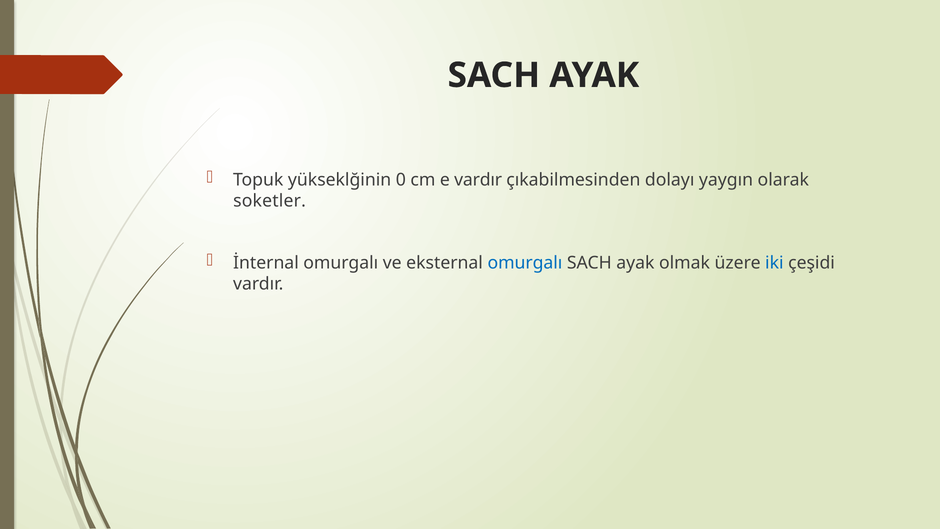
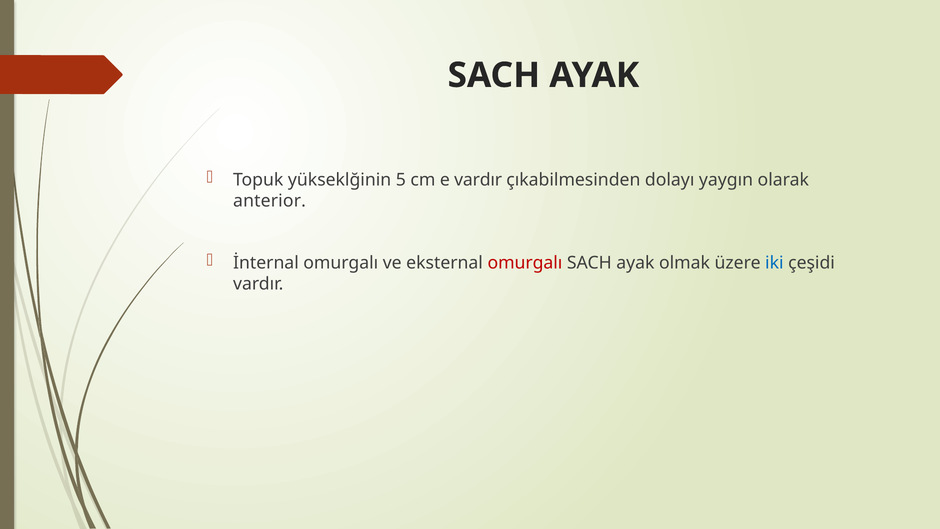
0: 0 -> 5
soketler: soketler -> anterior
omurgalı at (525, 263) colour: blue -> red
